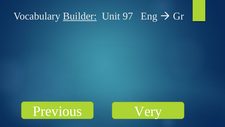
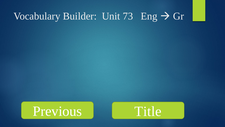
Builder underline: present -> none
97: 97 -> 73
Very: Very -> Title
